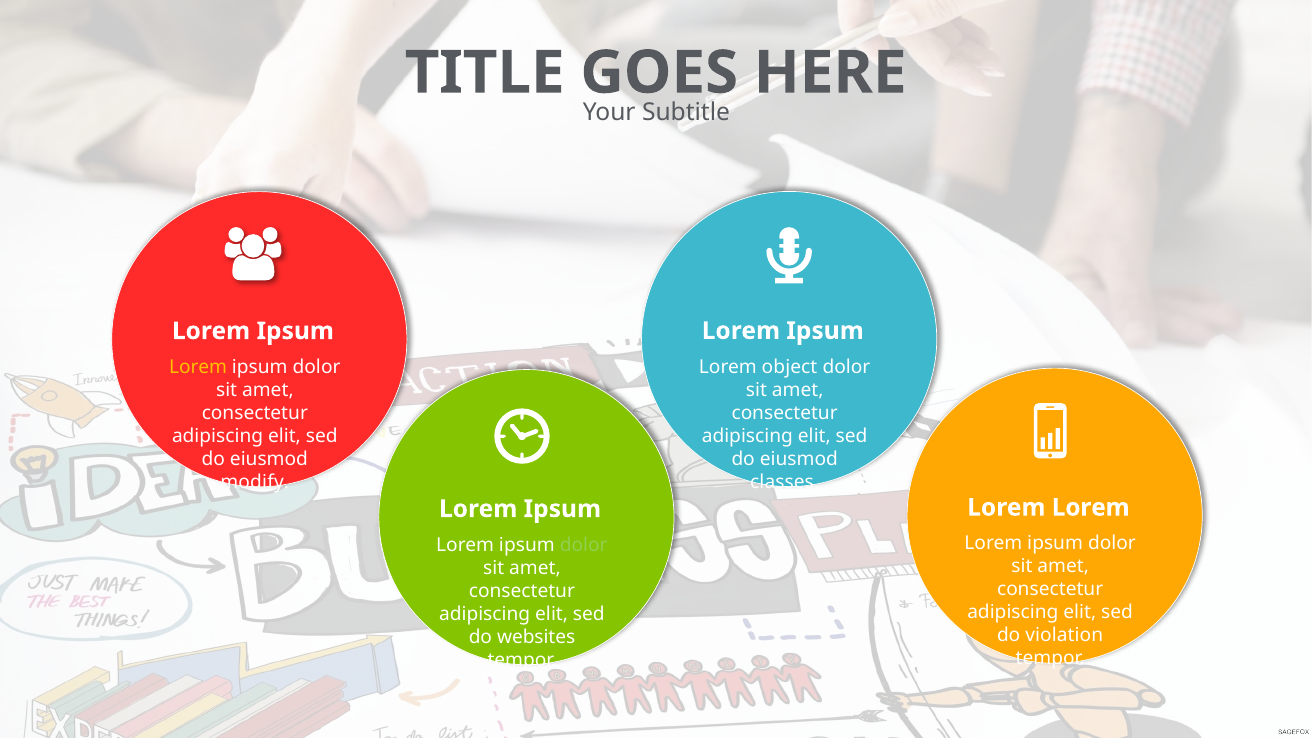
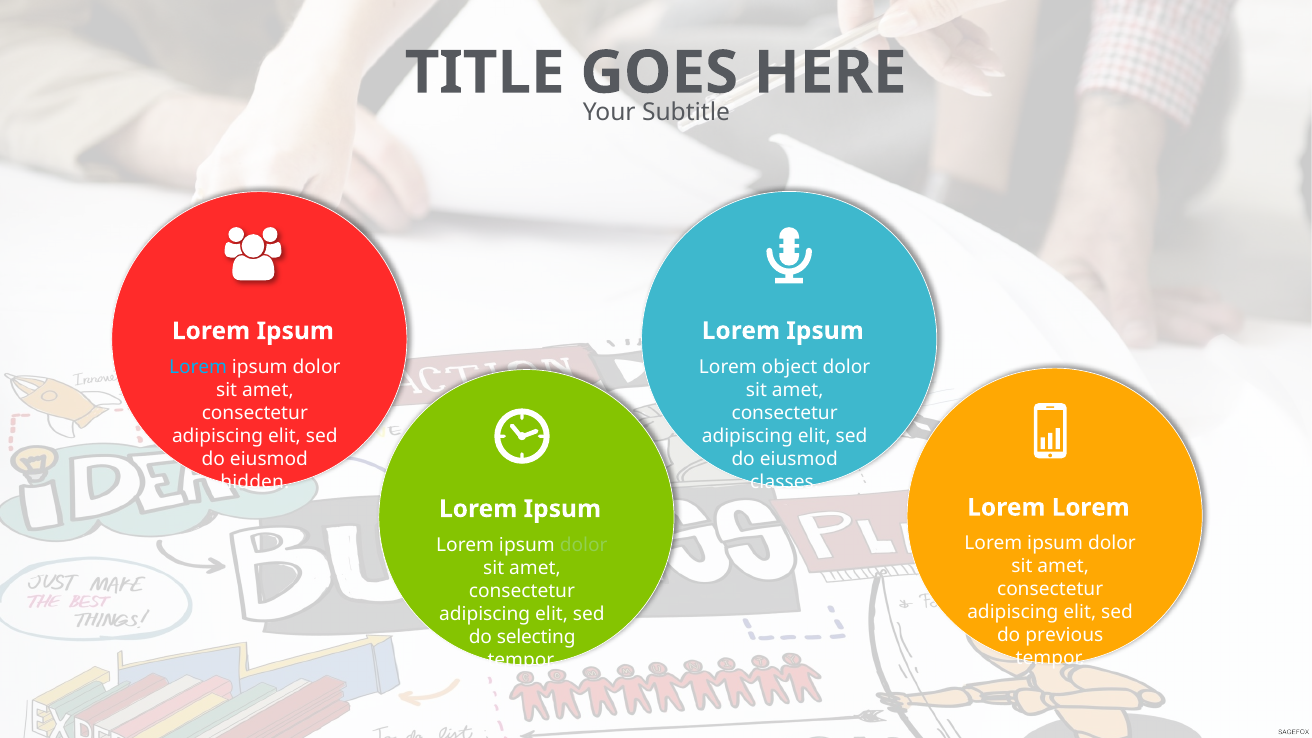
Lorem at (198, 367) colour: yellow -> light blue
modify: modify -> hidden
violation: violation -> previous
websites: websites -> selecting
